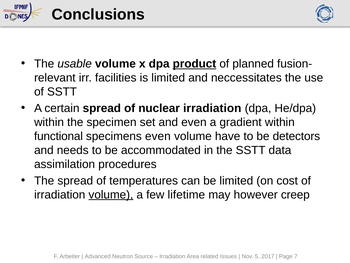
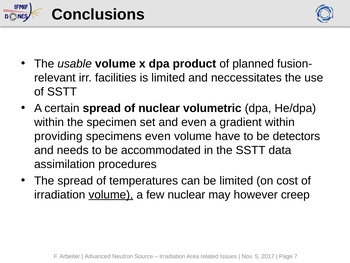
product underline: present -> none
nuclear irradiation: irradiation -> volumetric
functional: functional -> providing
few lifetime: lifetime -> nuclear
